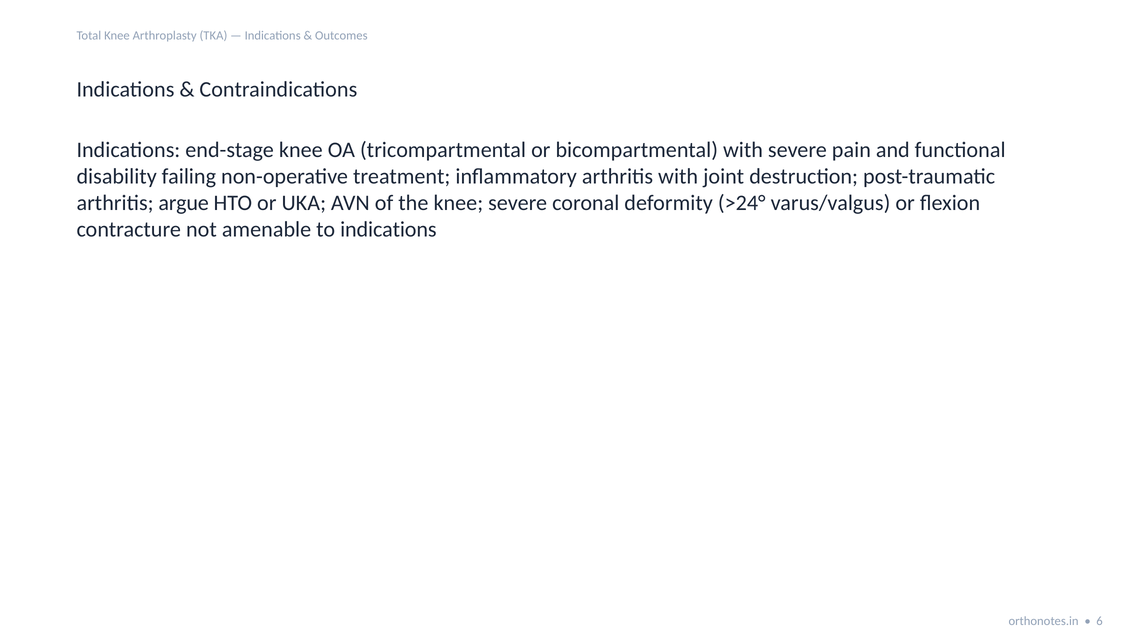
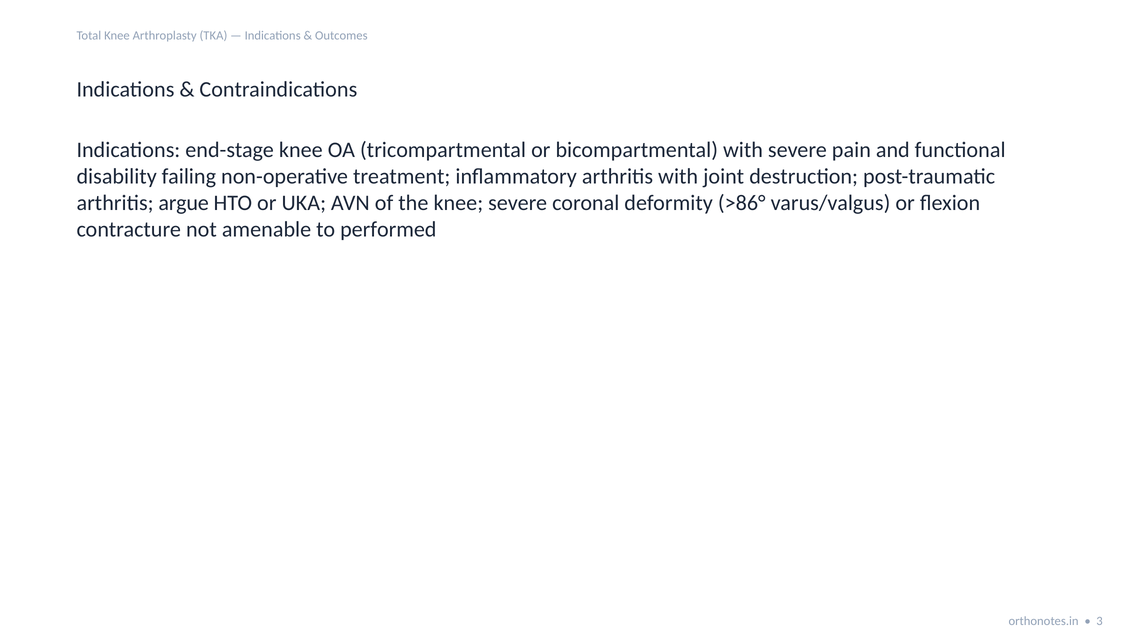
>24°: >24° -> >86°
to indications: indications -> performed
6: 6 -> 3
